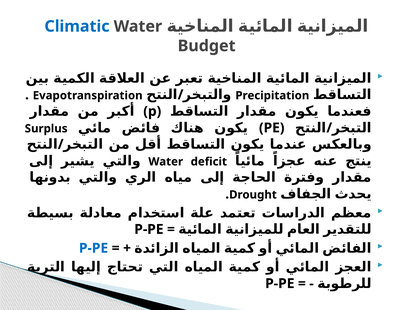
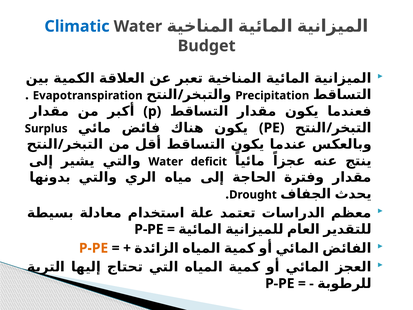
P-PE at (94, 248) colour: blue -> orange
